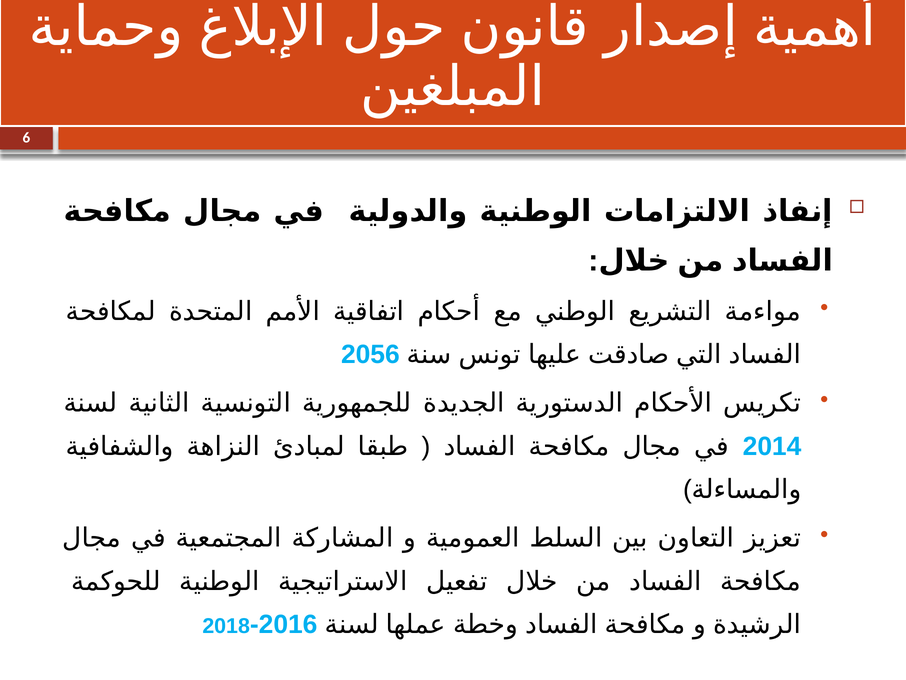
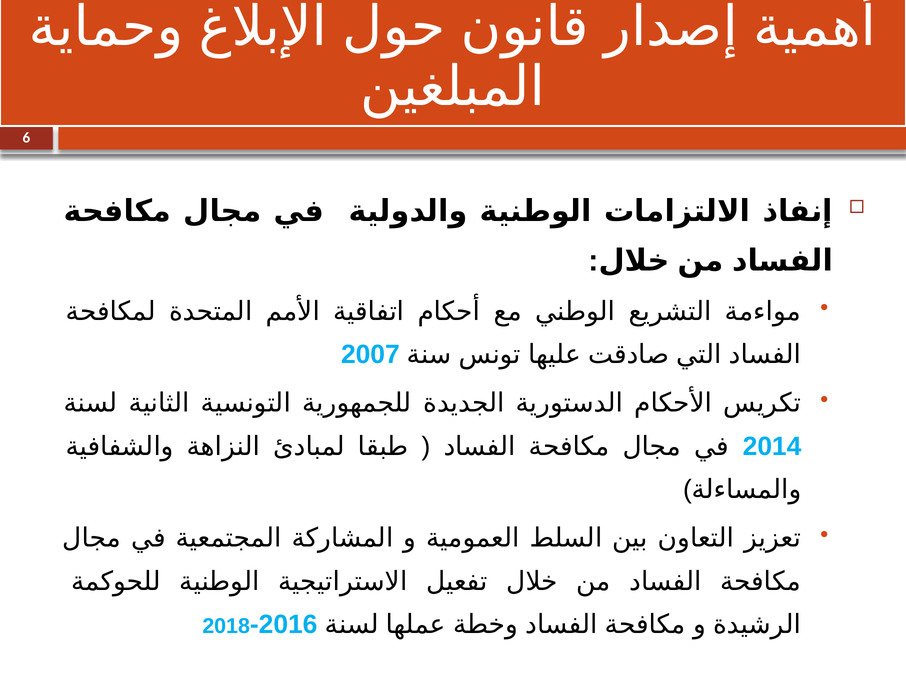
2056: 2056 -> 2007
